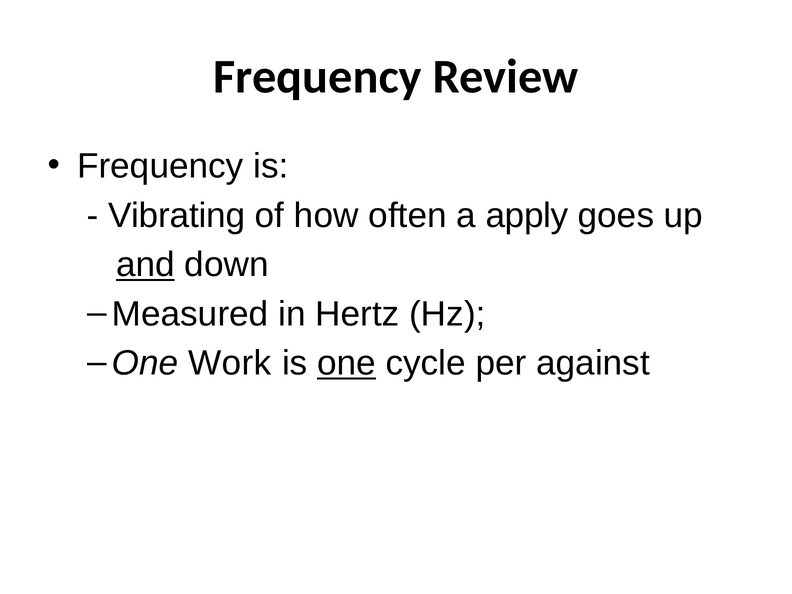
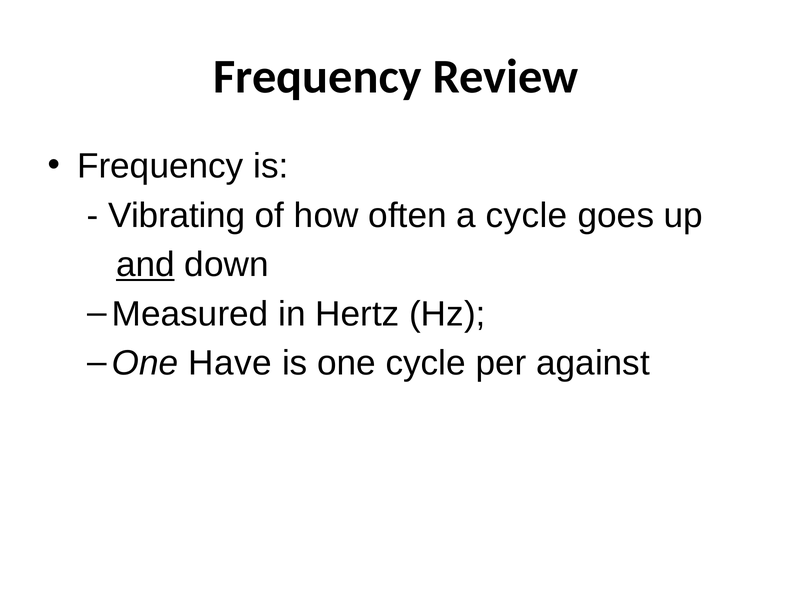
a apply: apply -> cycle
Work: Work -> Have
one at (347, 363) underline: present -> none
